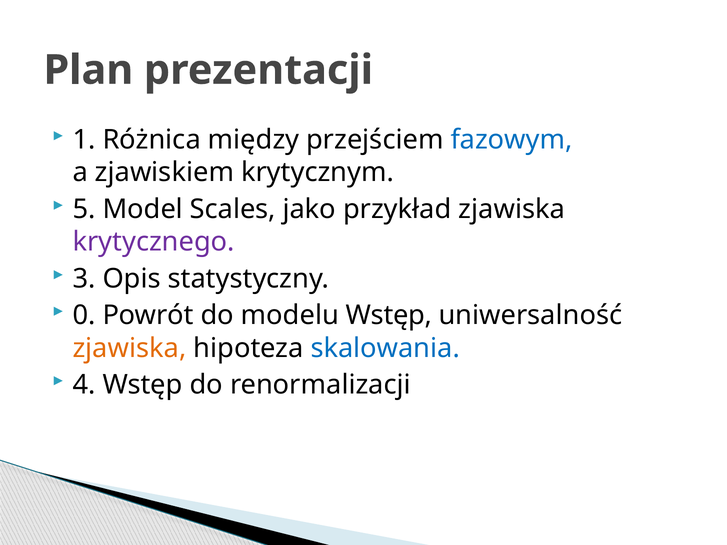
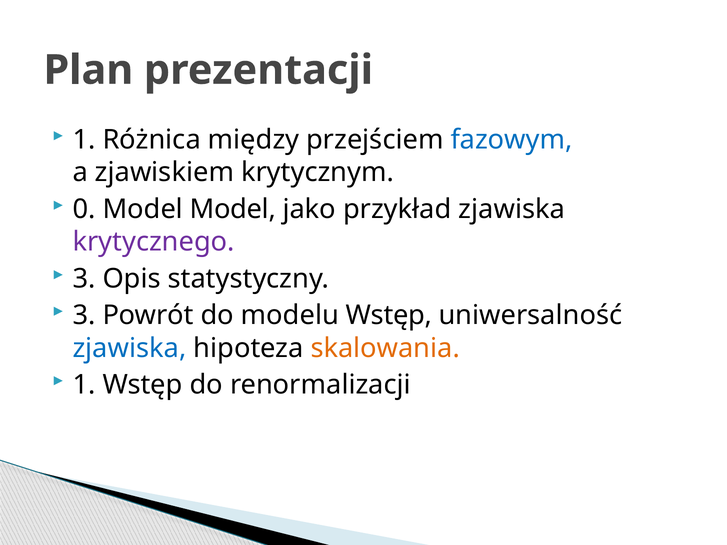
5: 5 -> 0
Model Scales: Scales -> Model
0 at (84, 315): 0 -> 3
zjawiska at (129, 348) colour: orange -> blue
skalowania colour: blue -> orange
4 at (84, 385): 4 -> 1
